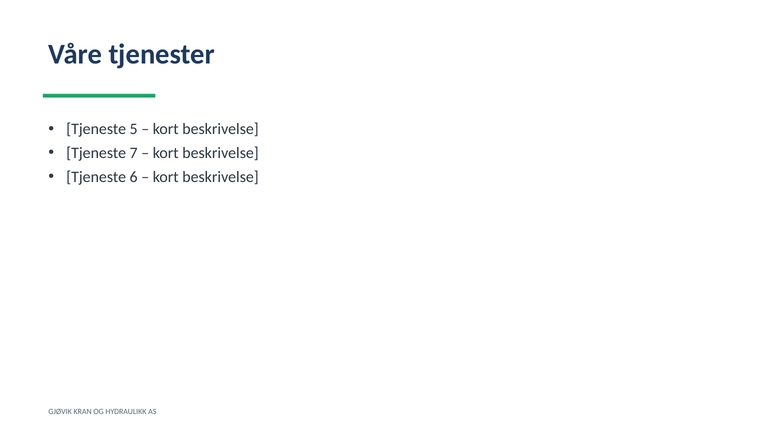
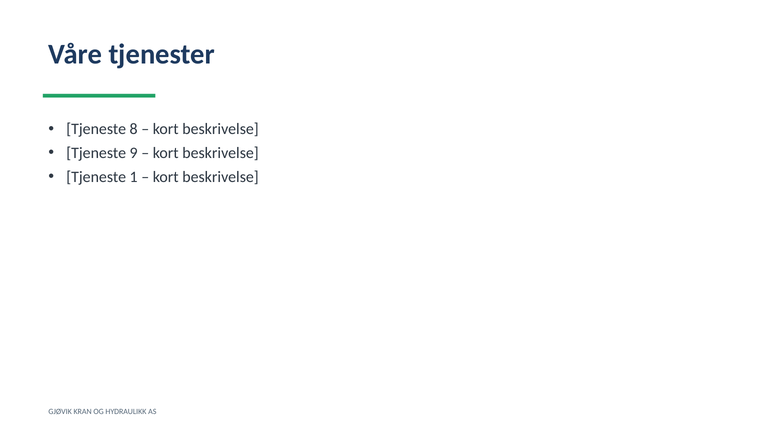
5: 5 -> 8
7: 7 -> 9
6: 6 -> 1
